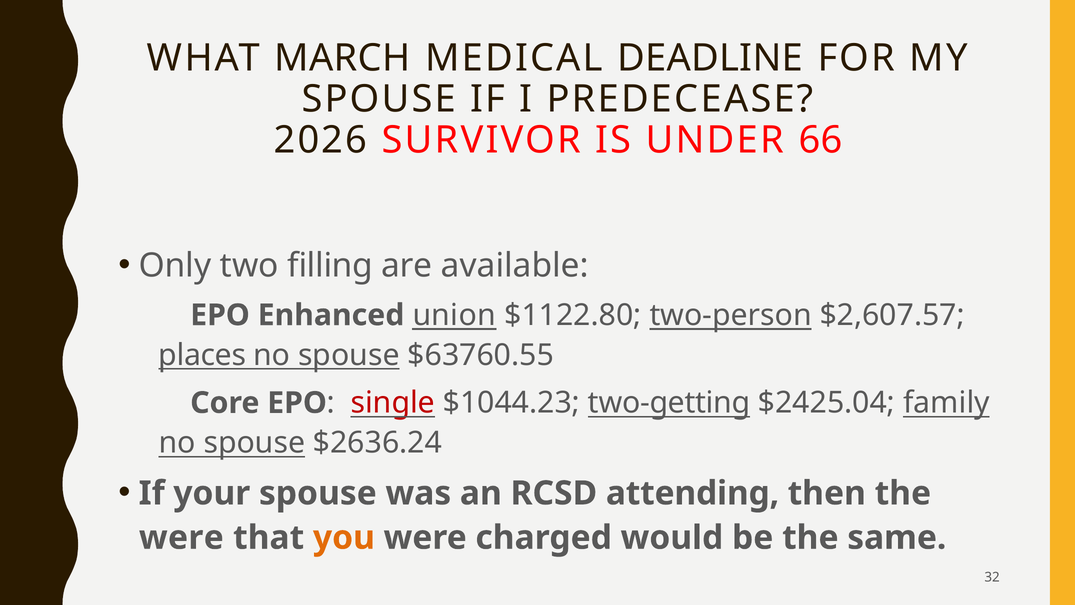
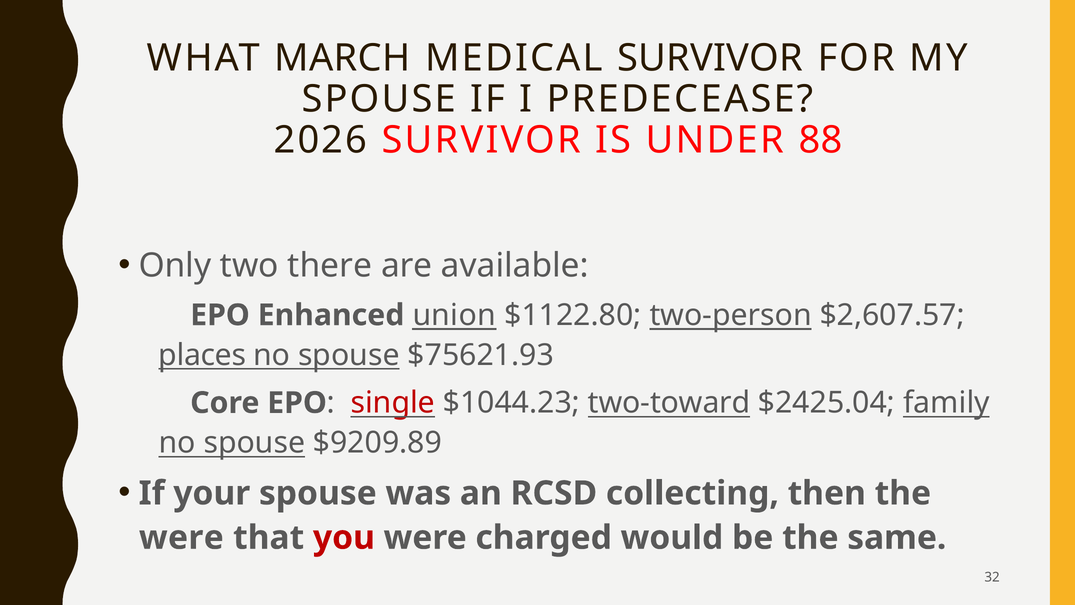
MEDICAL DEADLINE: DEADLINE -> SURVIVOR
66: 66 -> 88
filling: filling -> there
$63760.55: $63760.55 -> $75621.93
two-getting: two-getting -> two-toward
$2636.24: $2636.24 -> $9209.89
attending: attending -> collecting
you colour: orange -> red
